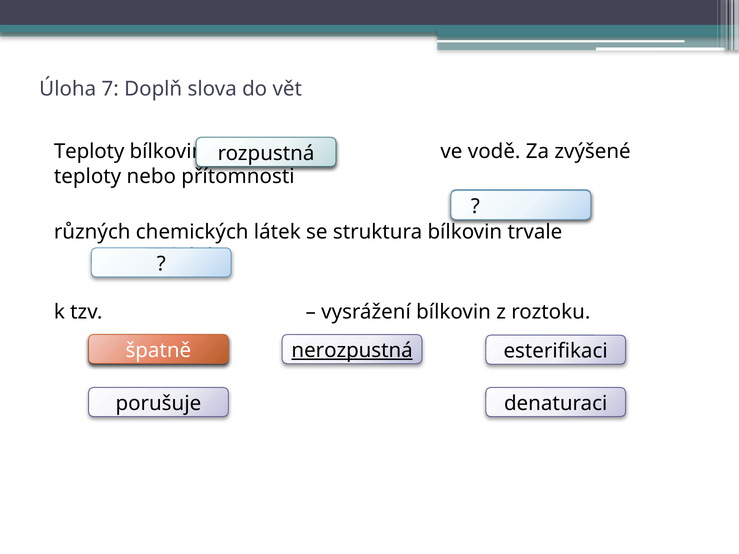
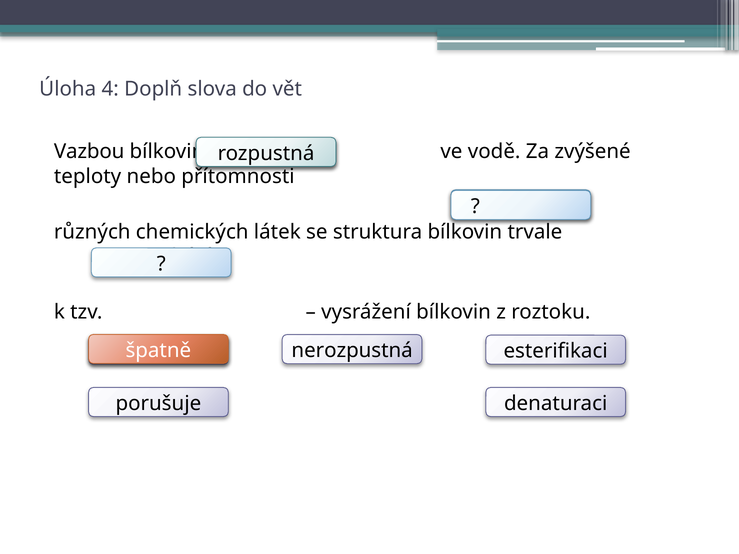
7: 7 -> 4
Teploty at (89, 152): Teploty -> Vazbou
nerozpustná underline: present -> none
